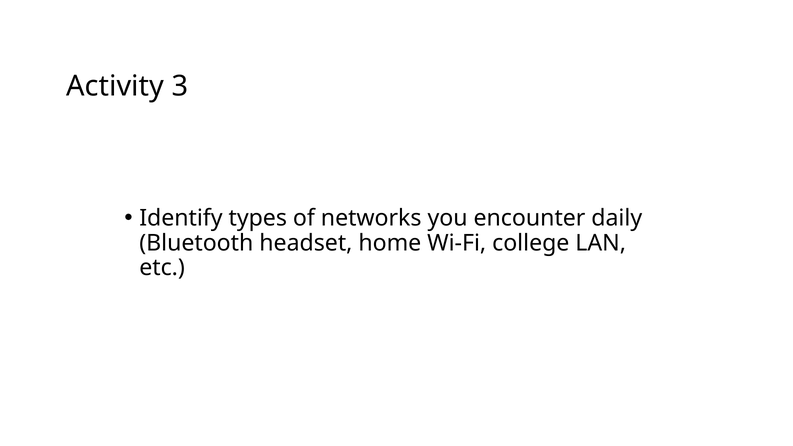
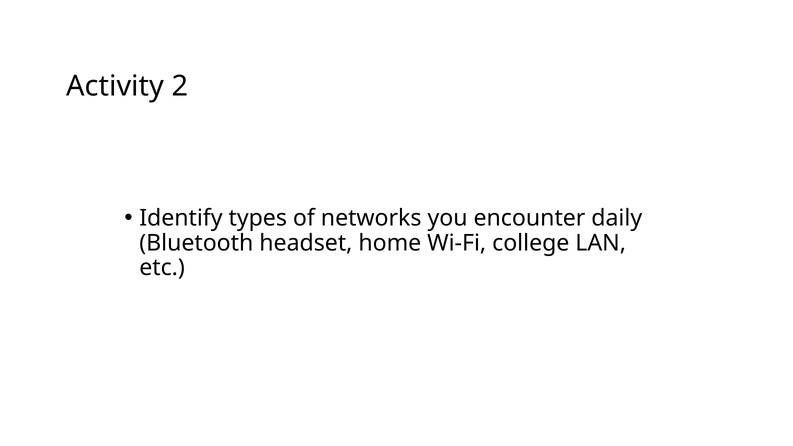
3: 3 -> 2
